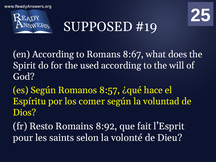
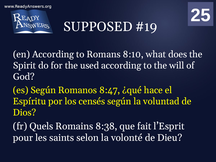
8:67: 8:67 -> 8:10
8:57: 8:57 -> 8:47
comer: comer -> censés
Resto: Resto -> Quels
8:92: 8:92 -> 8:38
